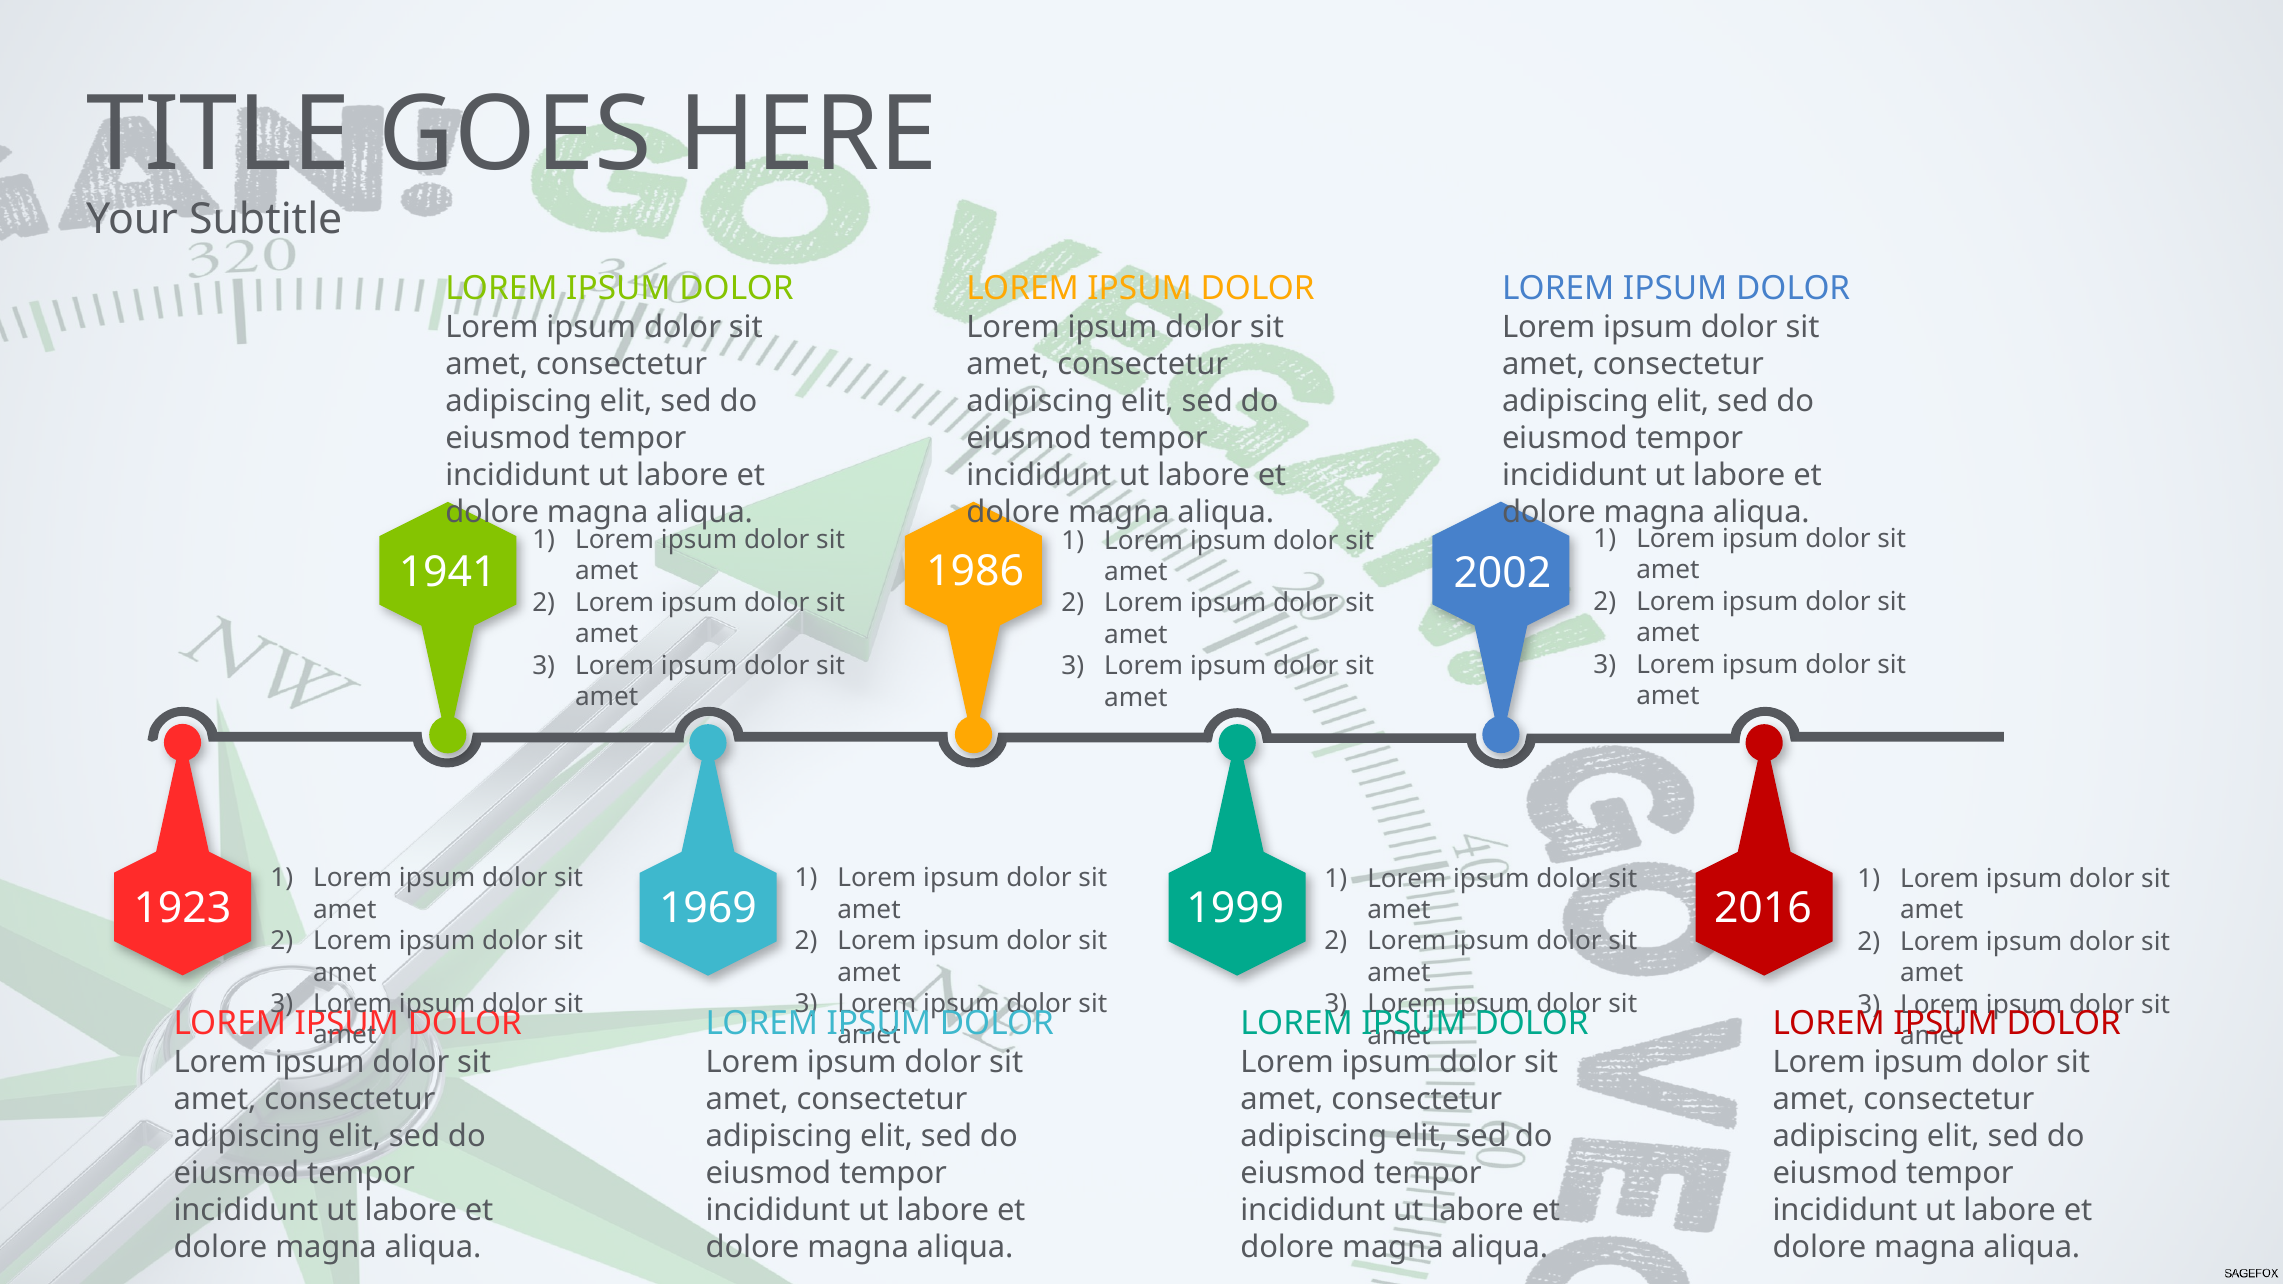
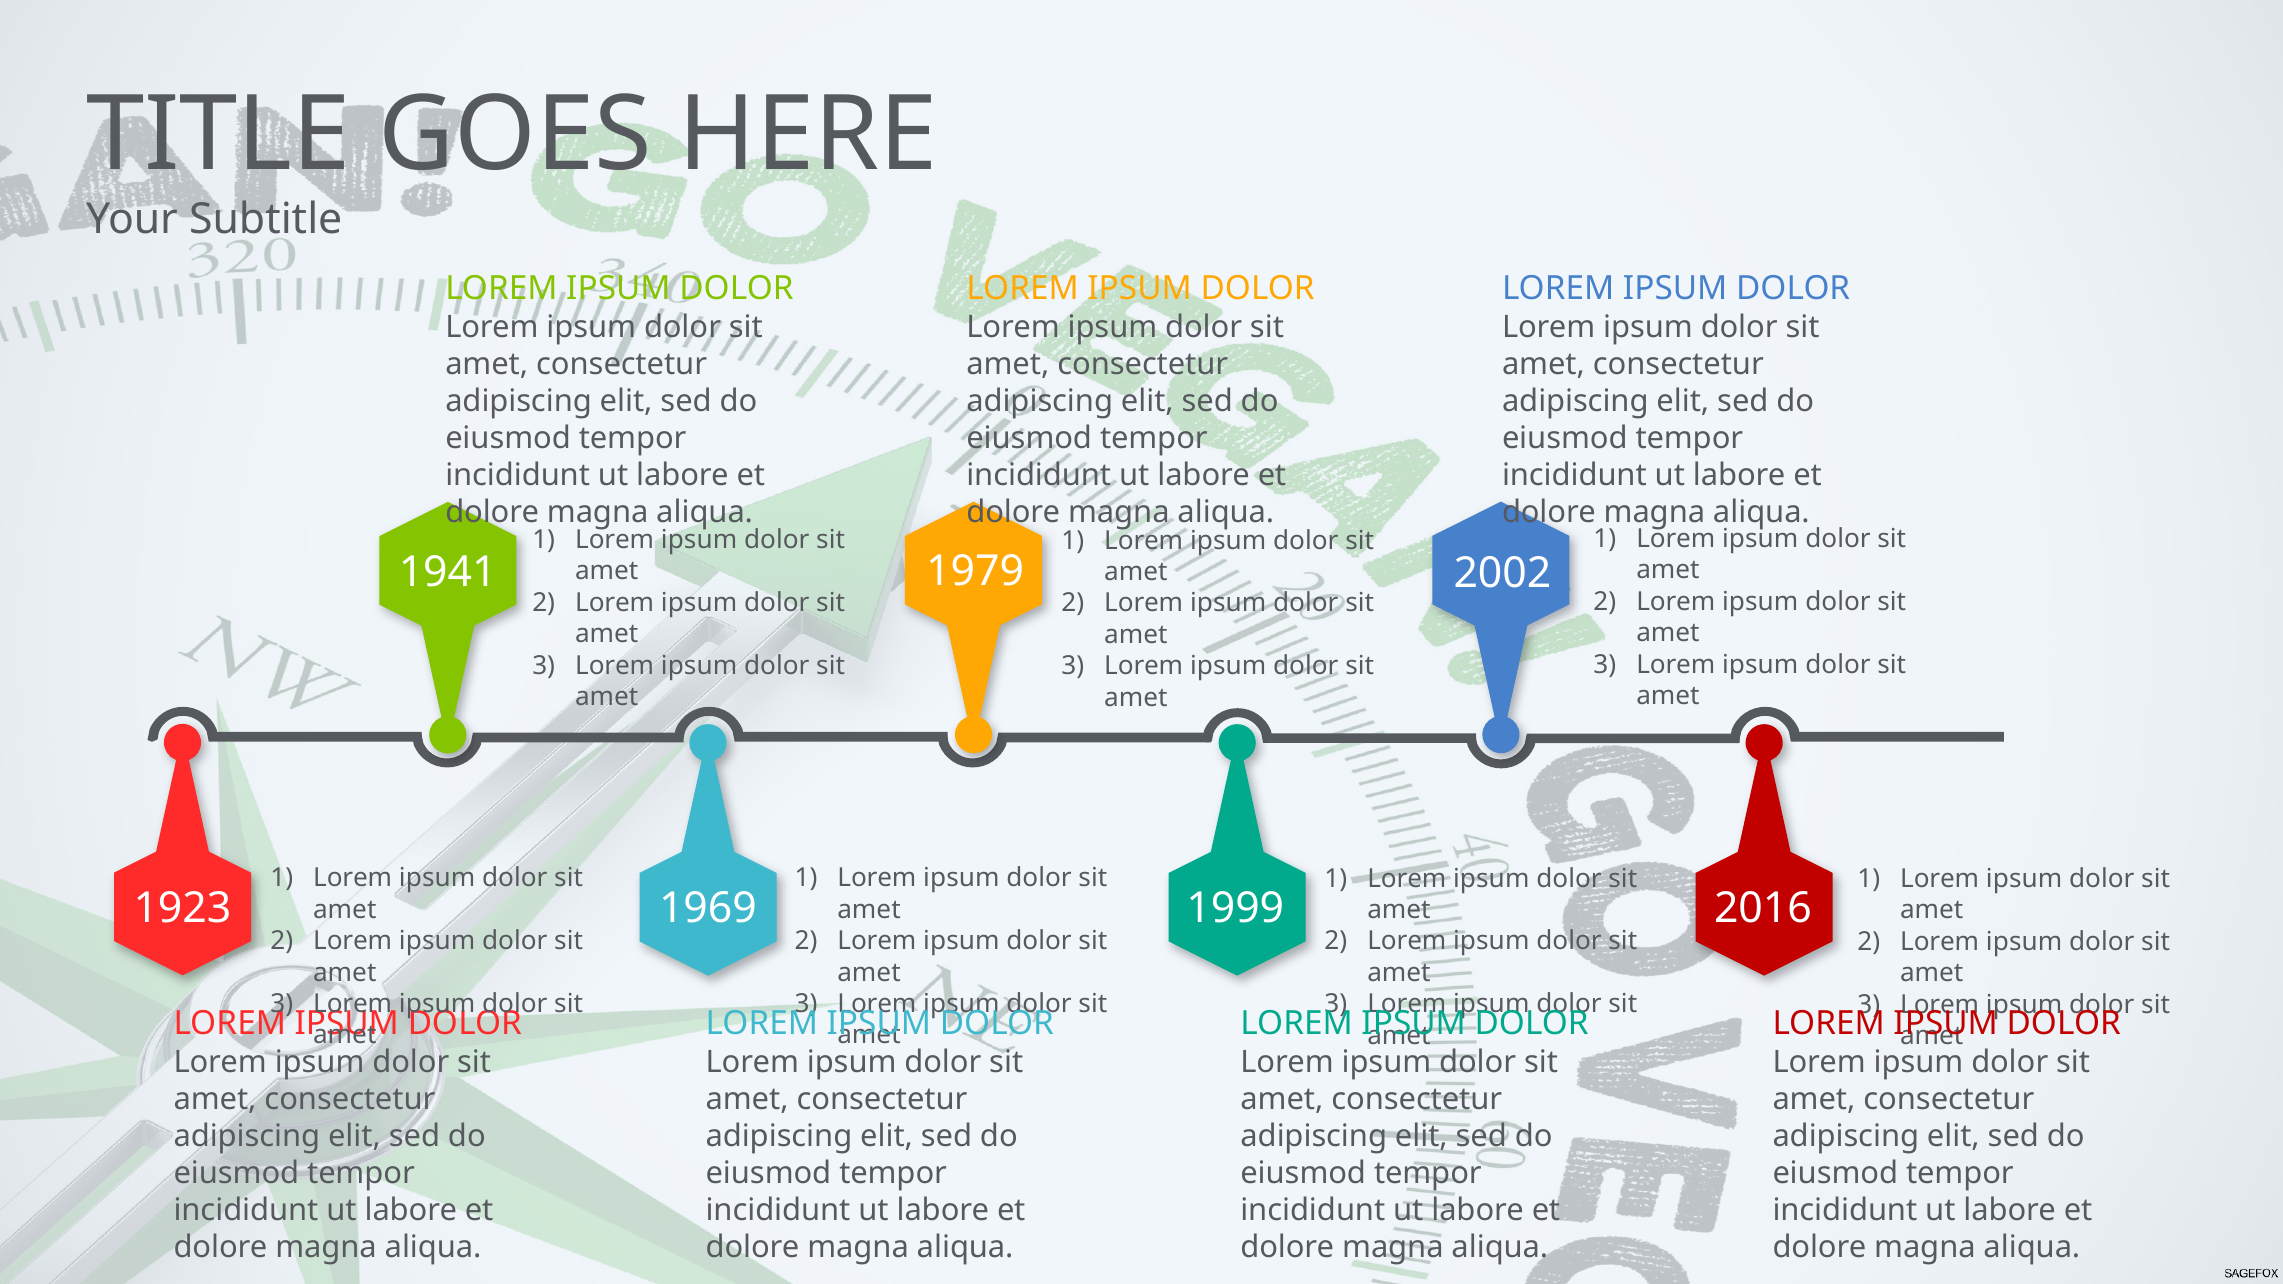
1986: 1986 -> 1979
